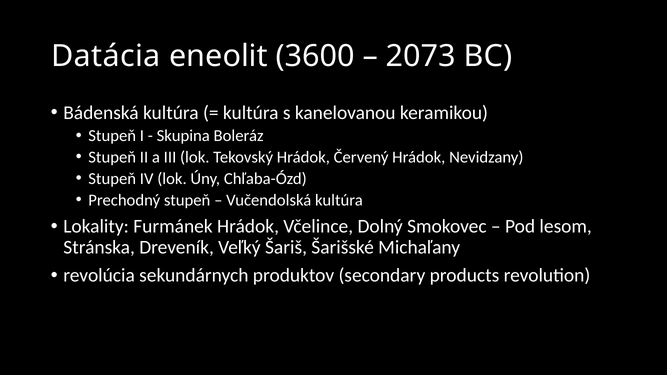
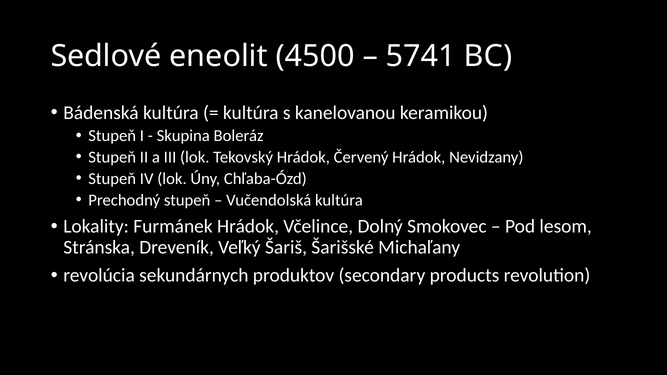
Datácia: Datácia -> Sedlové
3600: 3600 -> 4500
2073: 2073 -> 5741
